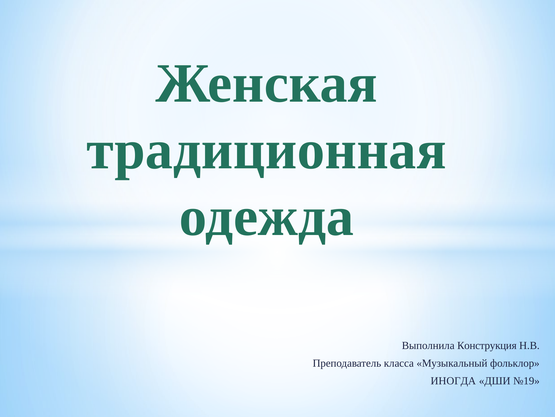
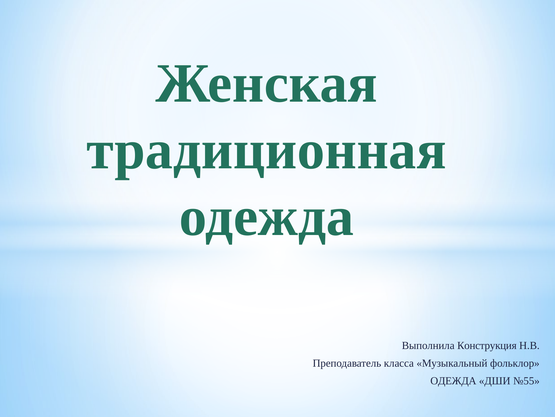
ИНОГДА at (453, 380): ИНОГДА -> ОДЕЖДА
№19: №19 -> №55
